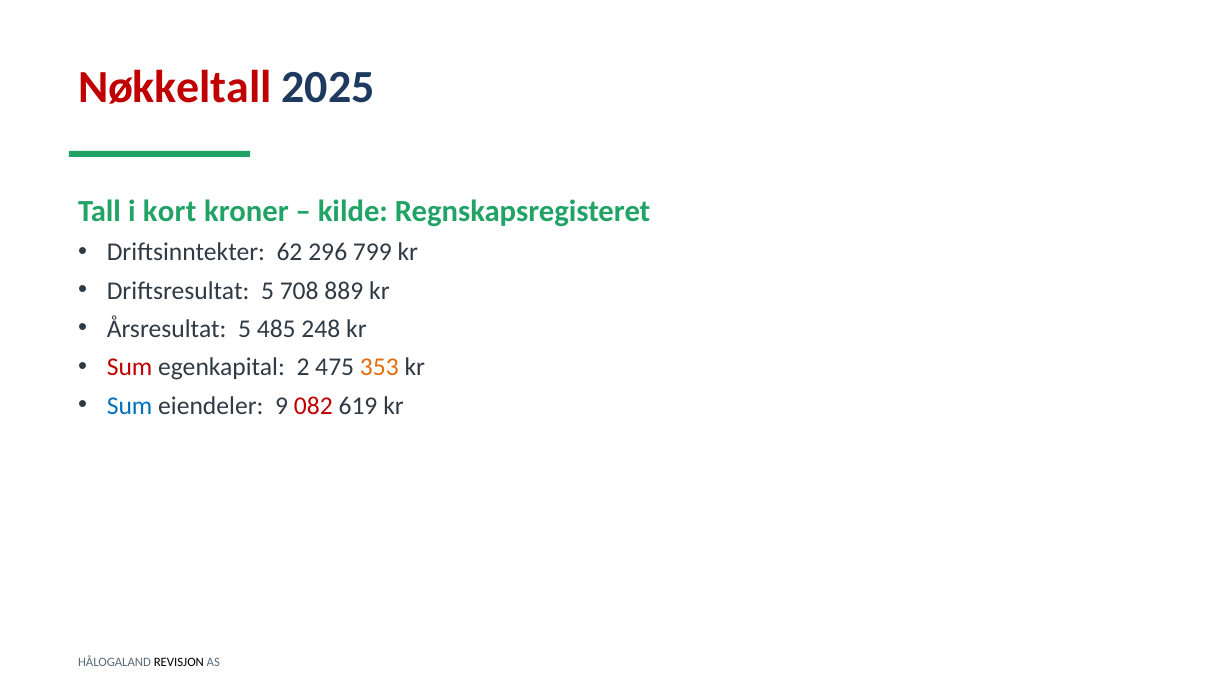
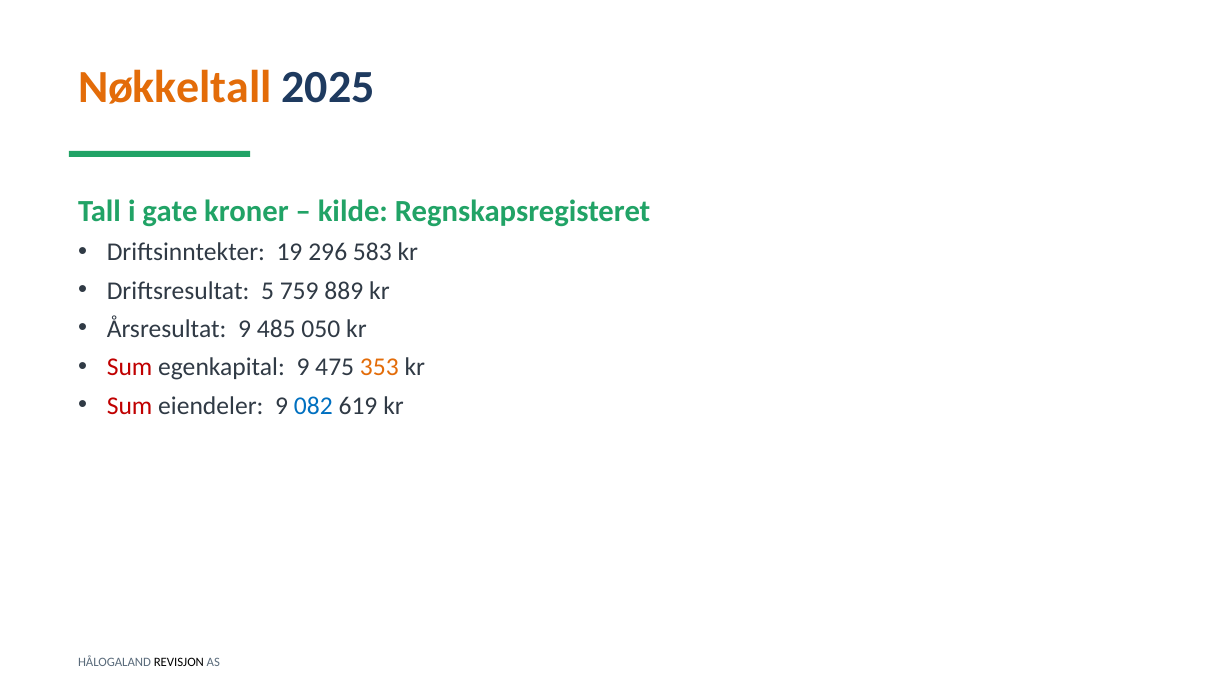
Nøkkeltall colour: red -> orange
kort: kort -> gate
62: 62 -> 19
799: 799 -> 583
708: 708 -> 759
Årsresultat 5: 5 -> 9
248: 248 -> 050
egenkapital 2: 2 -> 9
Sum at (130, 406) colour: blue -> red
082 colour: red -> blue
